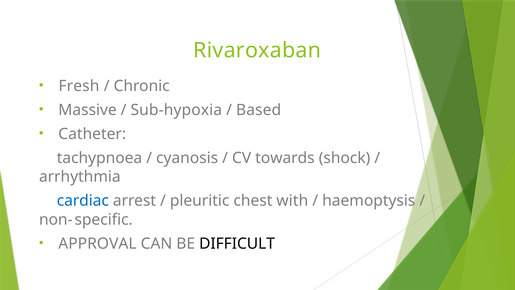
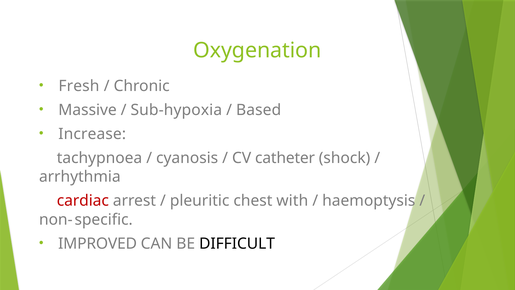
Rivaroxaban: Rivaroxaban -> Oxygenation
Catheter: Catheter -> Increase
towards: towards -> catheter
cardiac colour: blue -> red
APPROVAL: APPROVAL -> IMPROVED
